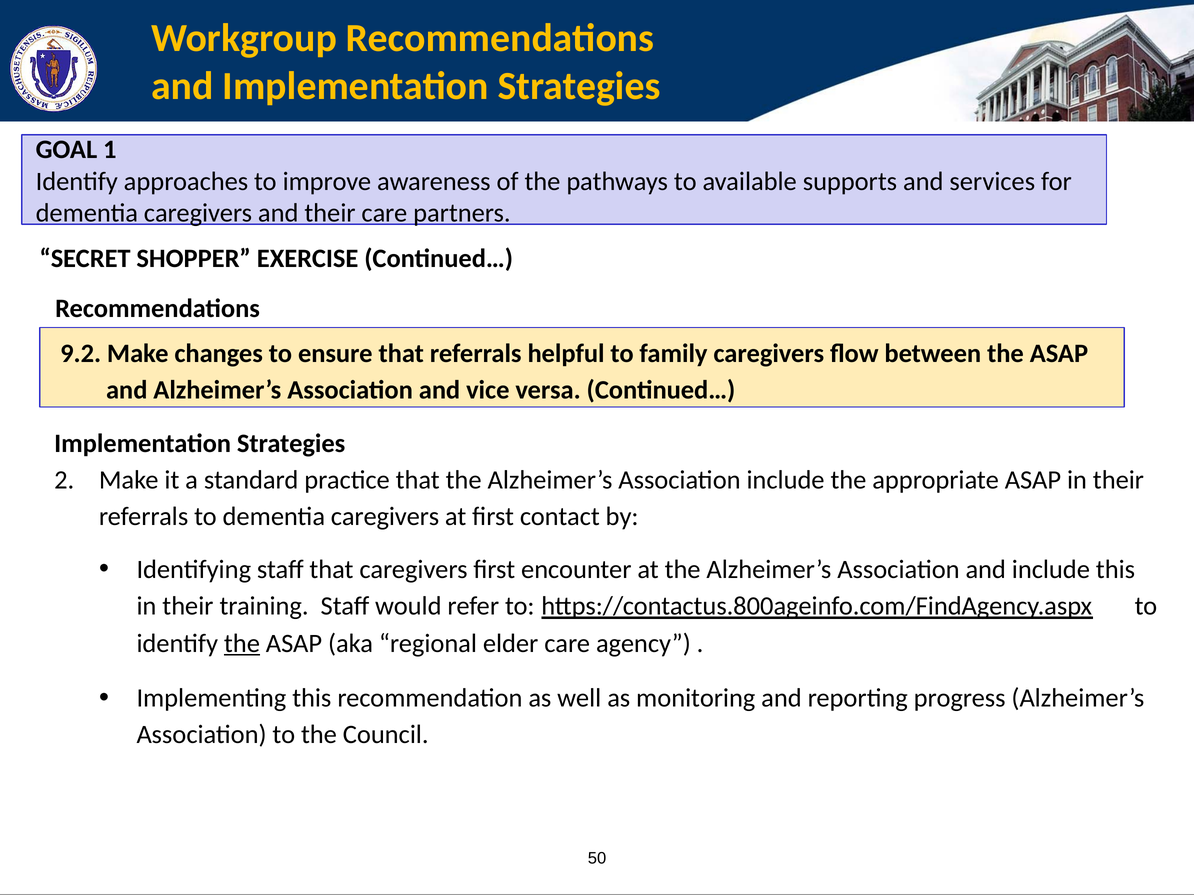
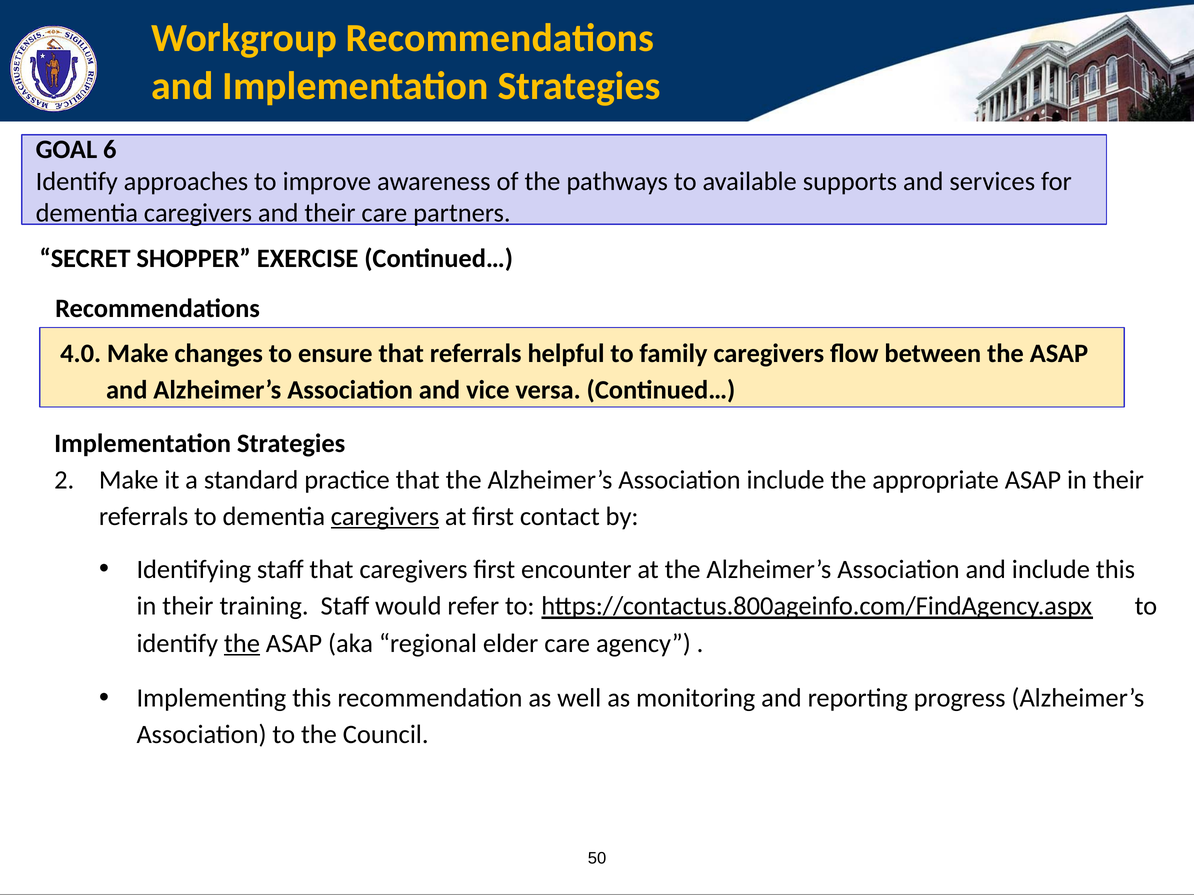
1: 1 -> 6
9.2: 9.2 -> 4.0
caregivers at (385, 517) underline: none -> present
